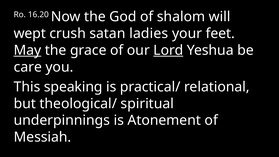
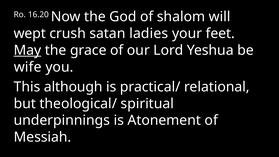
Lord underline: present -> none
care: care -> wife
speaking: speaking -> although
